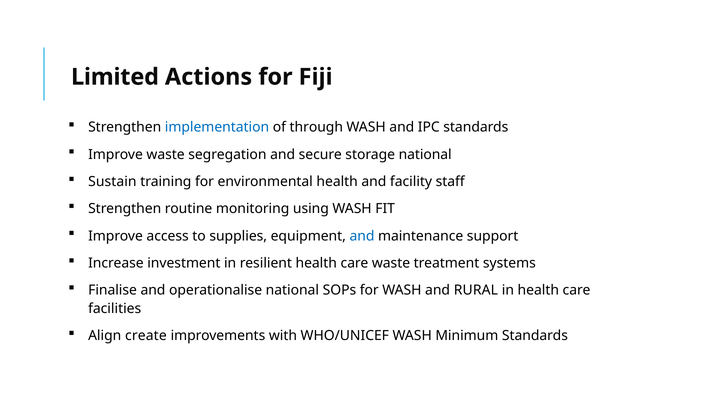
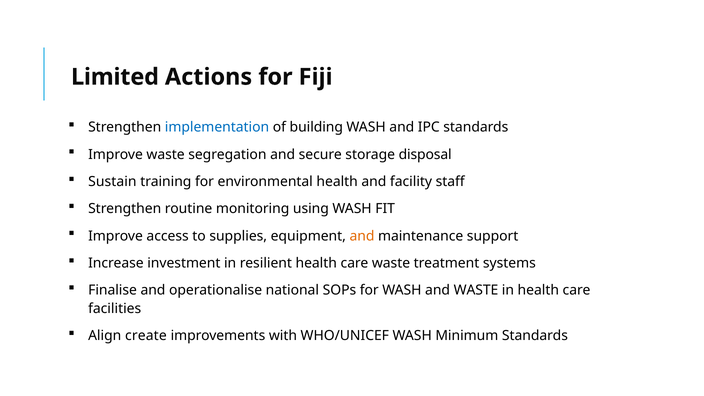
through: through -> building
storage national: national -> disposal
and at (362, 236) colour: blue -> orange
and RURAL: RURAL -> WASTE
